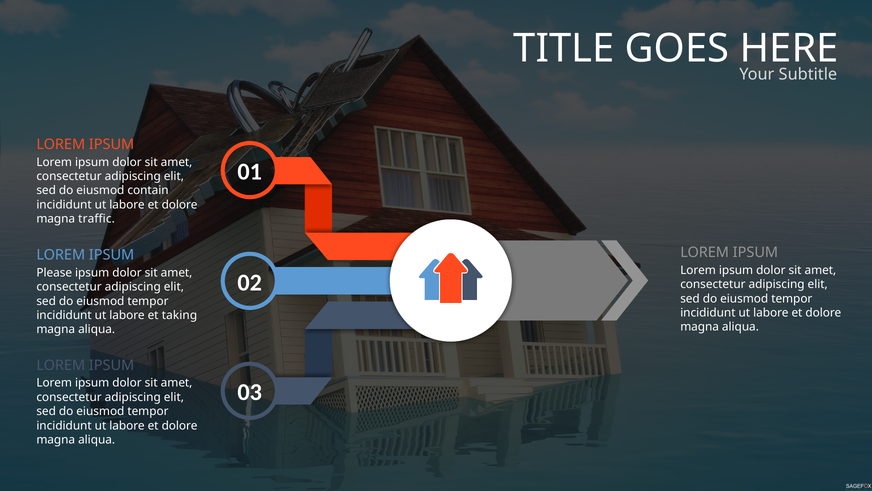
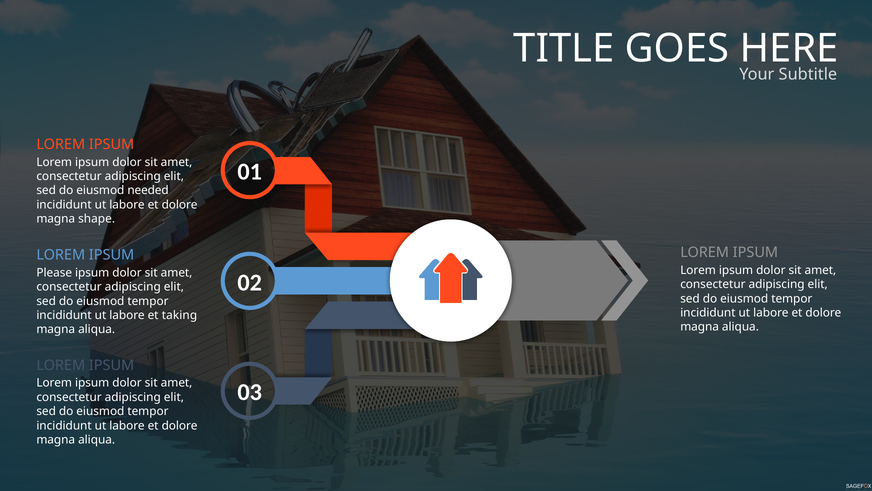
contain: contain -> needed
traffic: traffic -> shape
